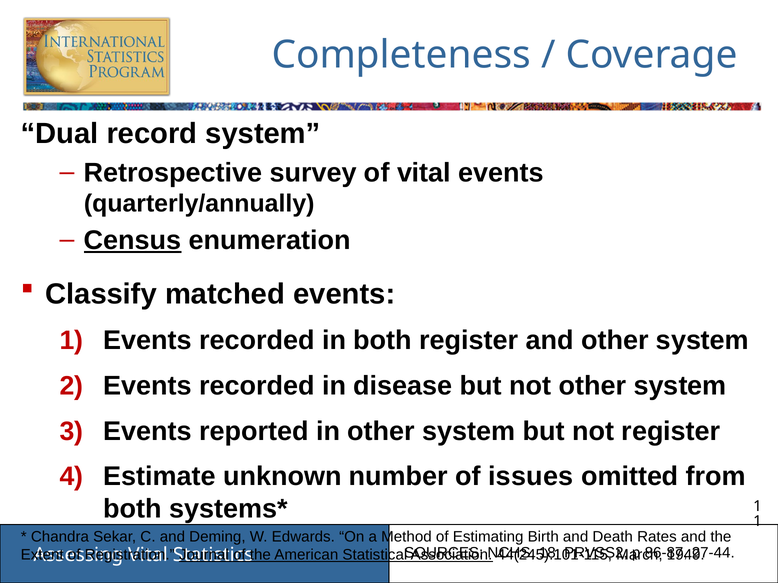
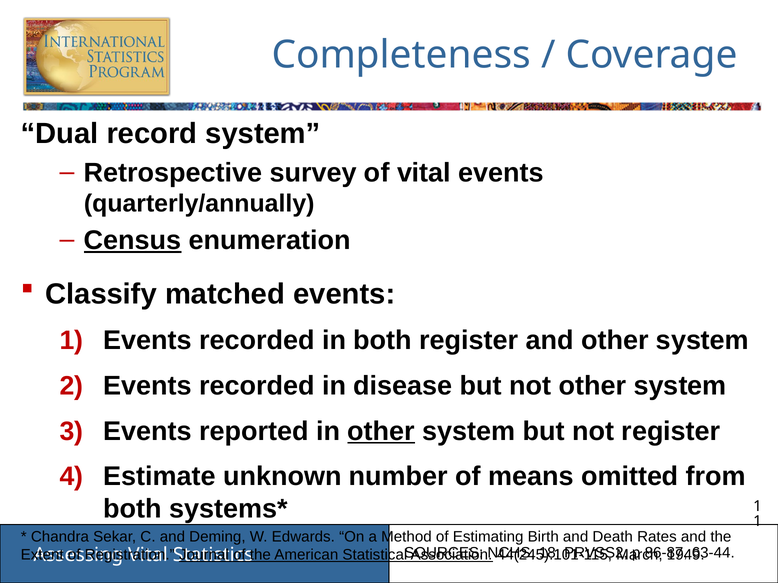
other at (381, 432) underline: none -> present
issues: issues -> means
27-44: 27-44 -> 63-44
